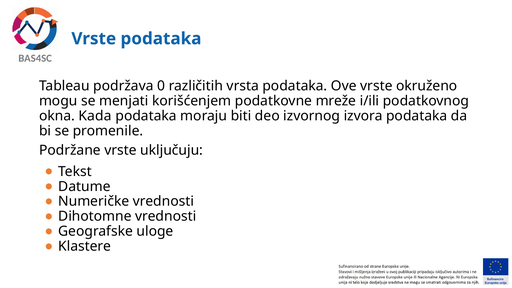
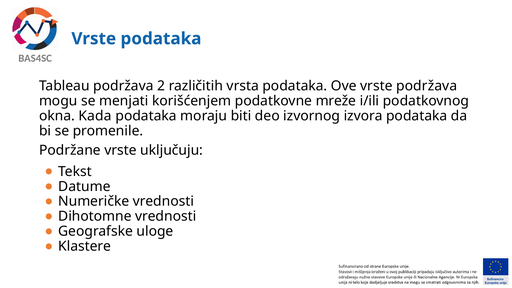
0: 0 -> 2
vrste okruženo: okruženo -> podržava
